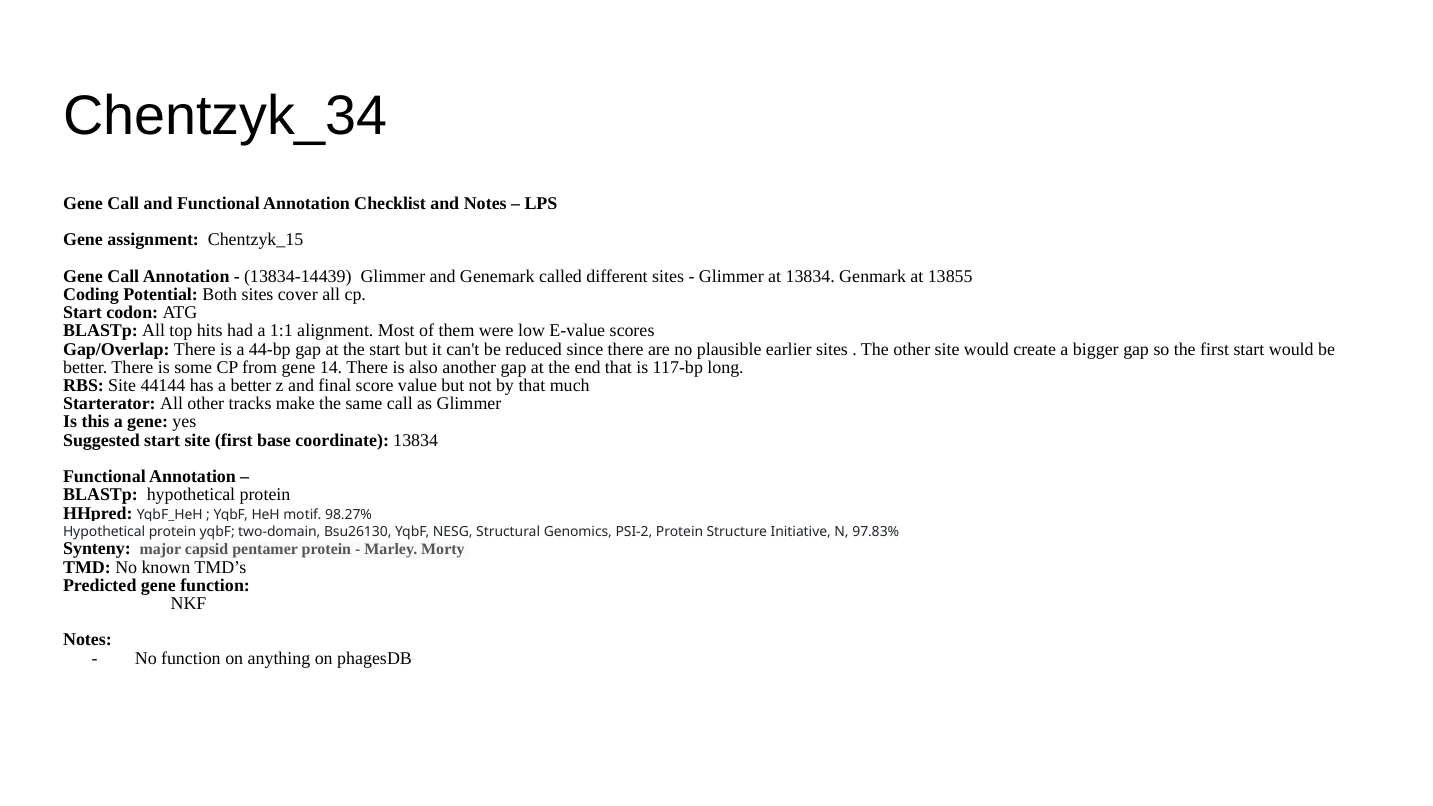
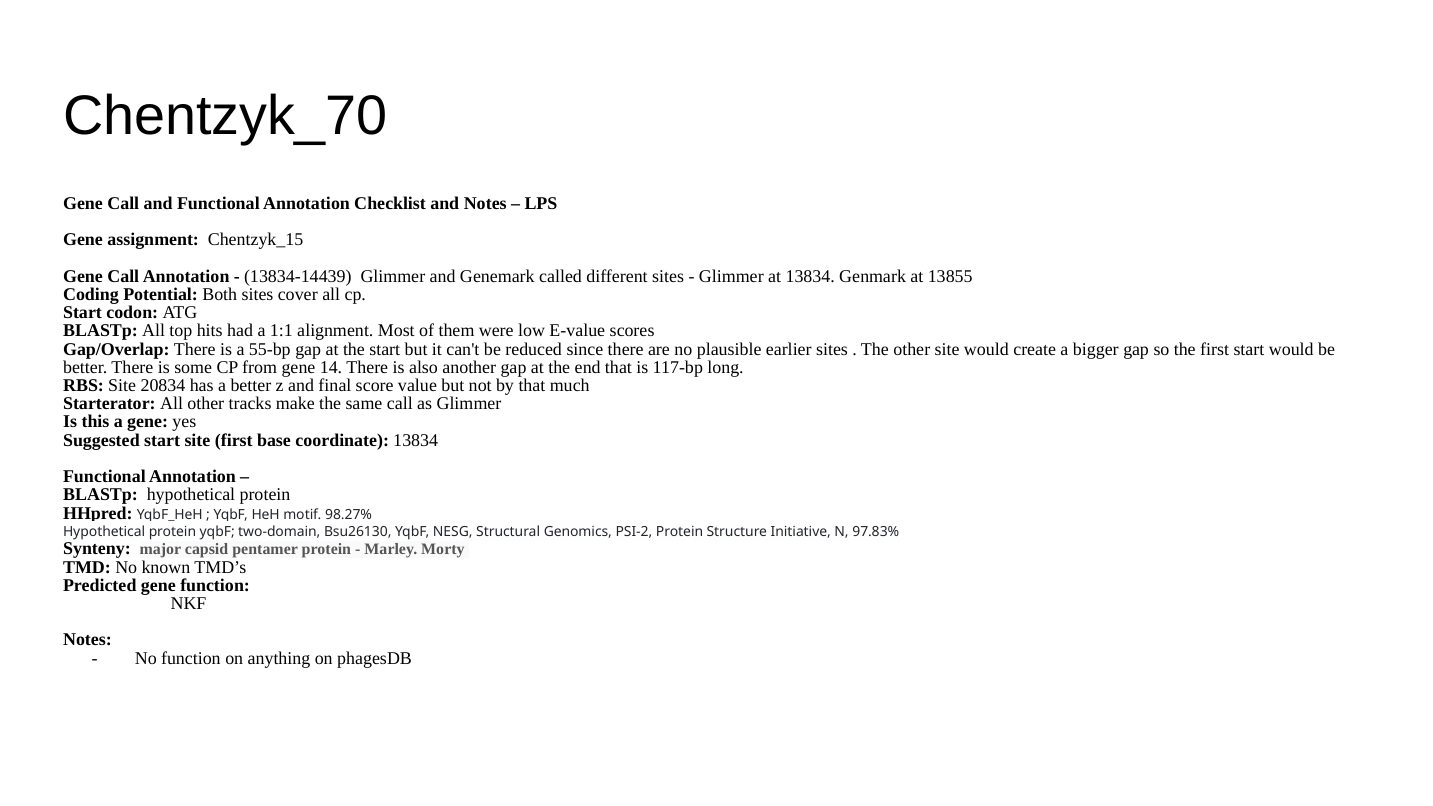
Chentzyk_34: Chentzyk_34 -> Chentzyk_70
44-bp: 44-bp -> 55-bp
44144: 44144 -> 20834
